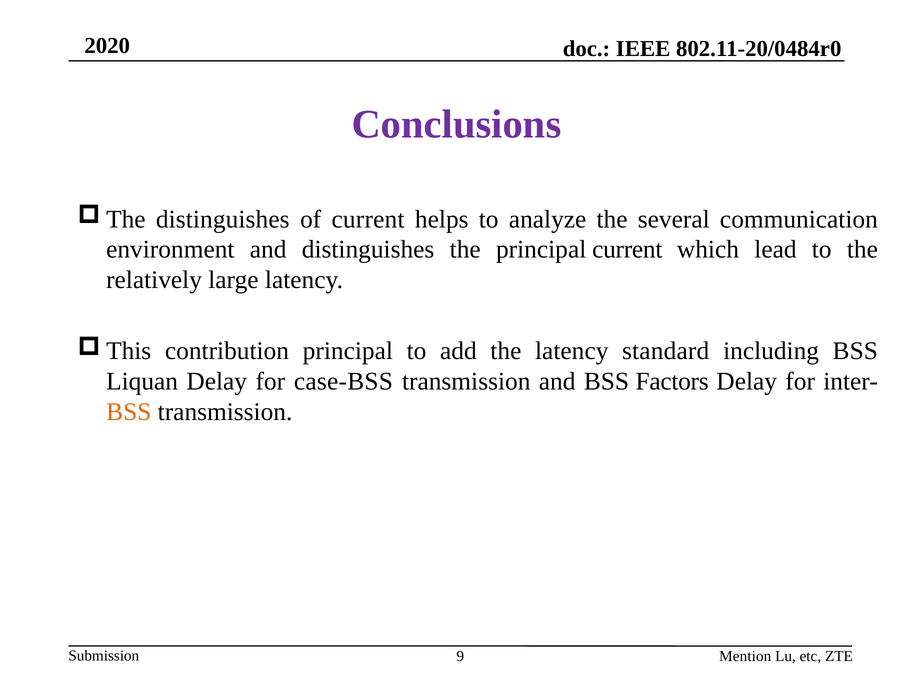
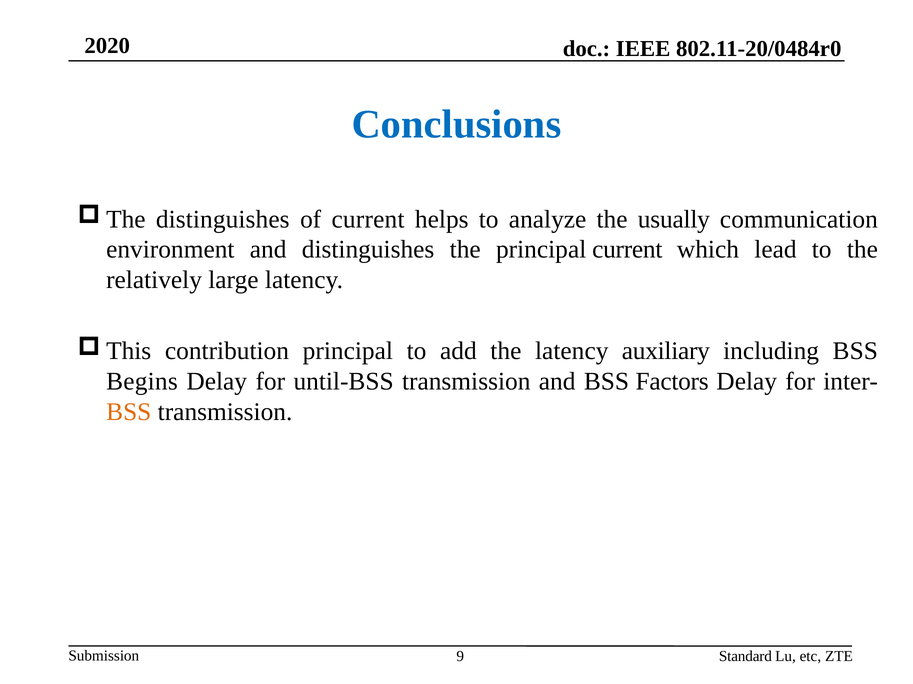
Conclusions colour: purple -> blue
several: several -> usually
standard: standard -> auxiliary
Liquan: Liquan -> Begins
case-BSS: case-BSS -> until-BSS
Mention: Mention -> Standard
